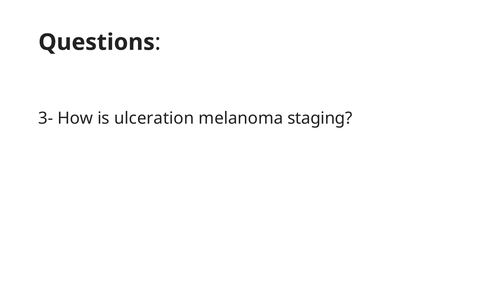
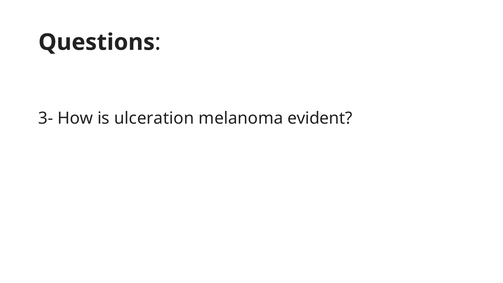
staging: staging -> evident
